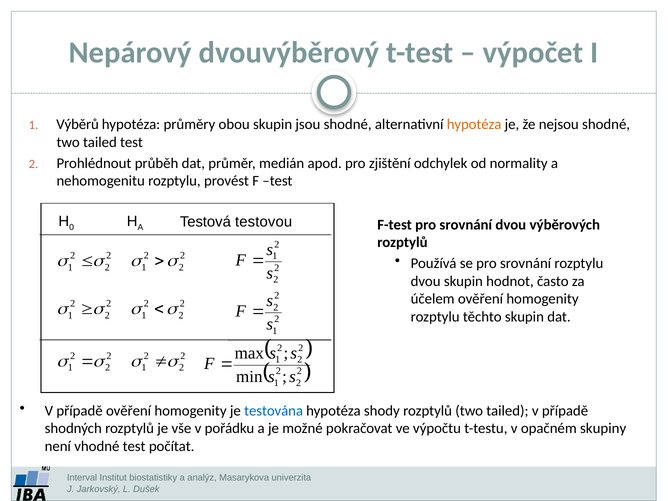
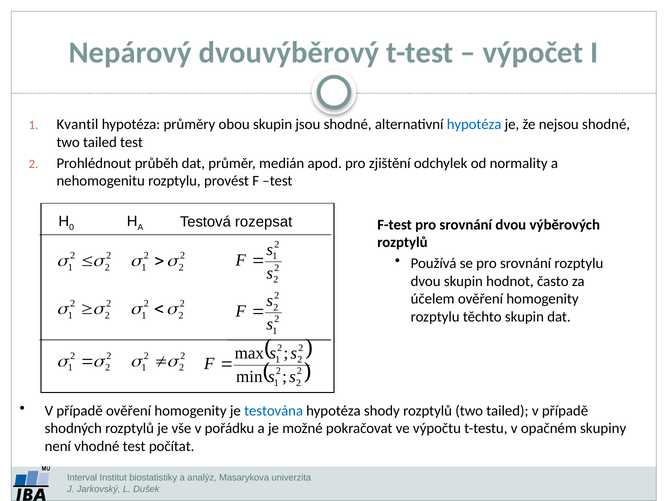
Výběrů: Výběrů -> Kvantil
hypotéza at (474, 125) colour: orange -> blue
testovou: testovou -> rozepsat
